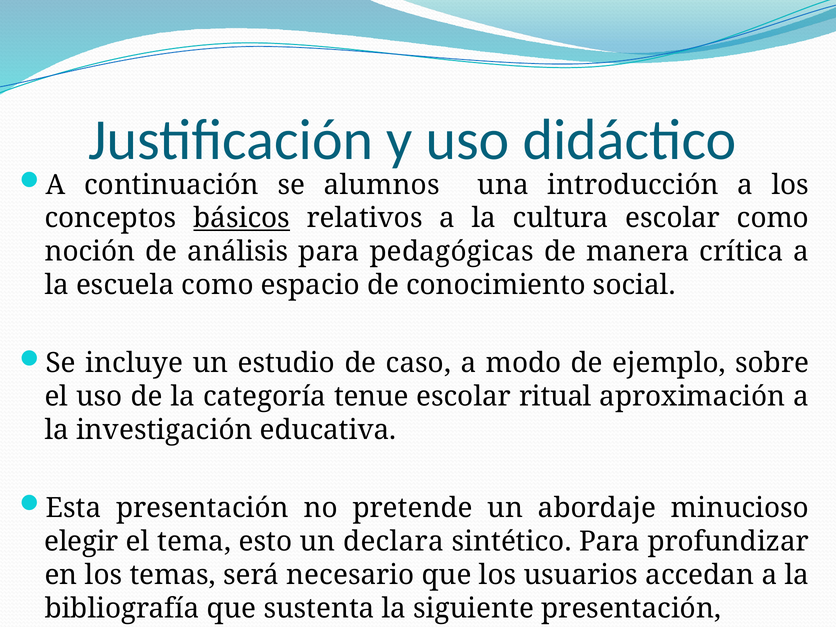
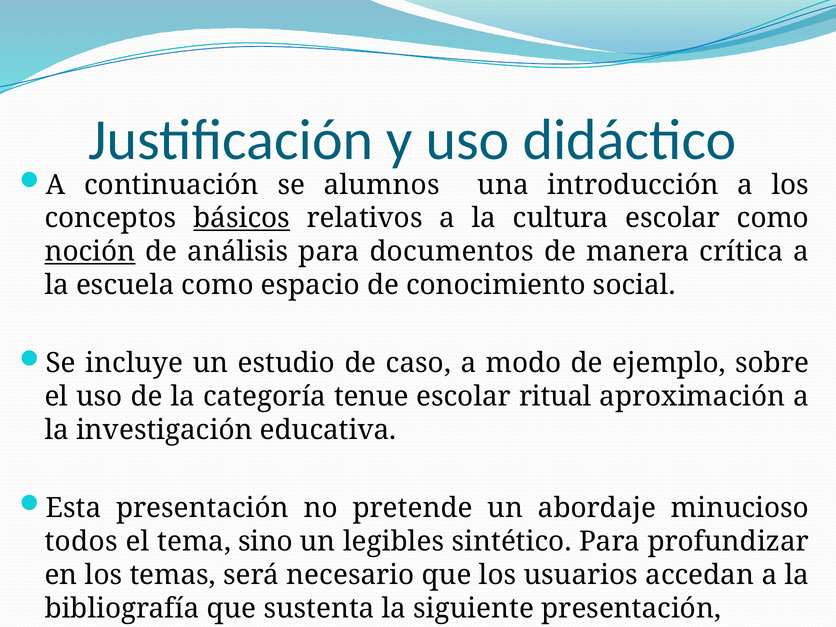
noción underline: none -> present
pedagógicas: pedagógicas -> documentos
elegir: elegir -> todos
esto: esto -> sino
declara: declara -> legibles
